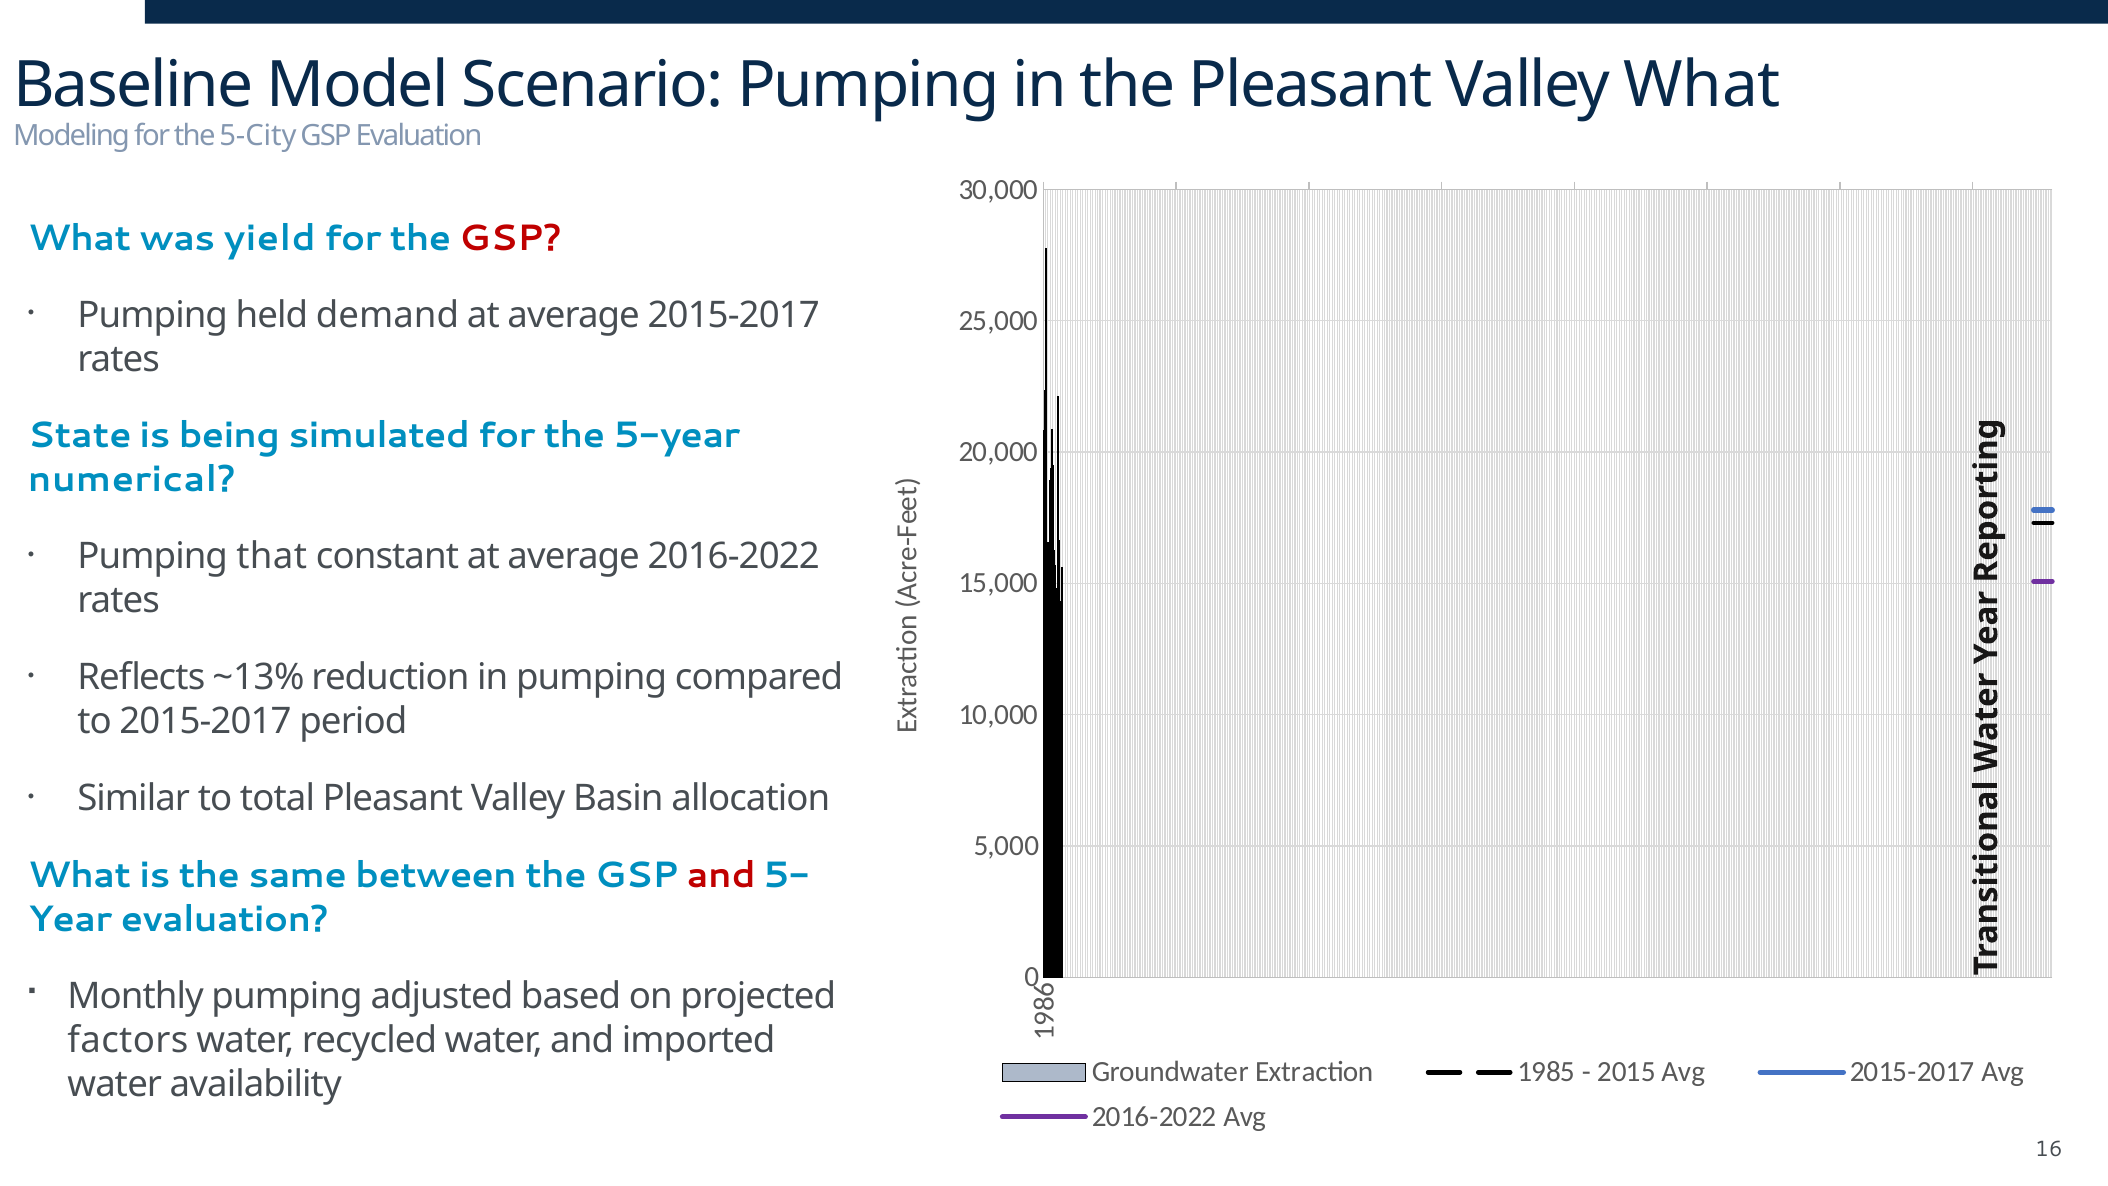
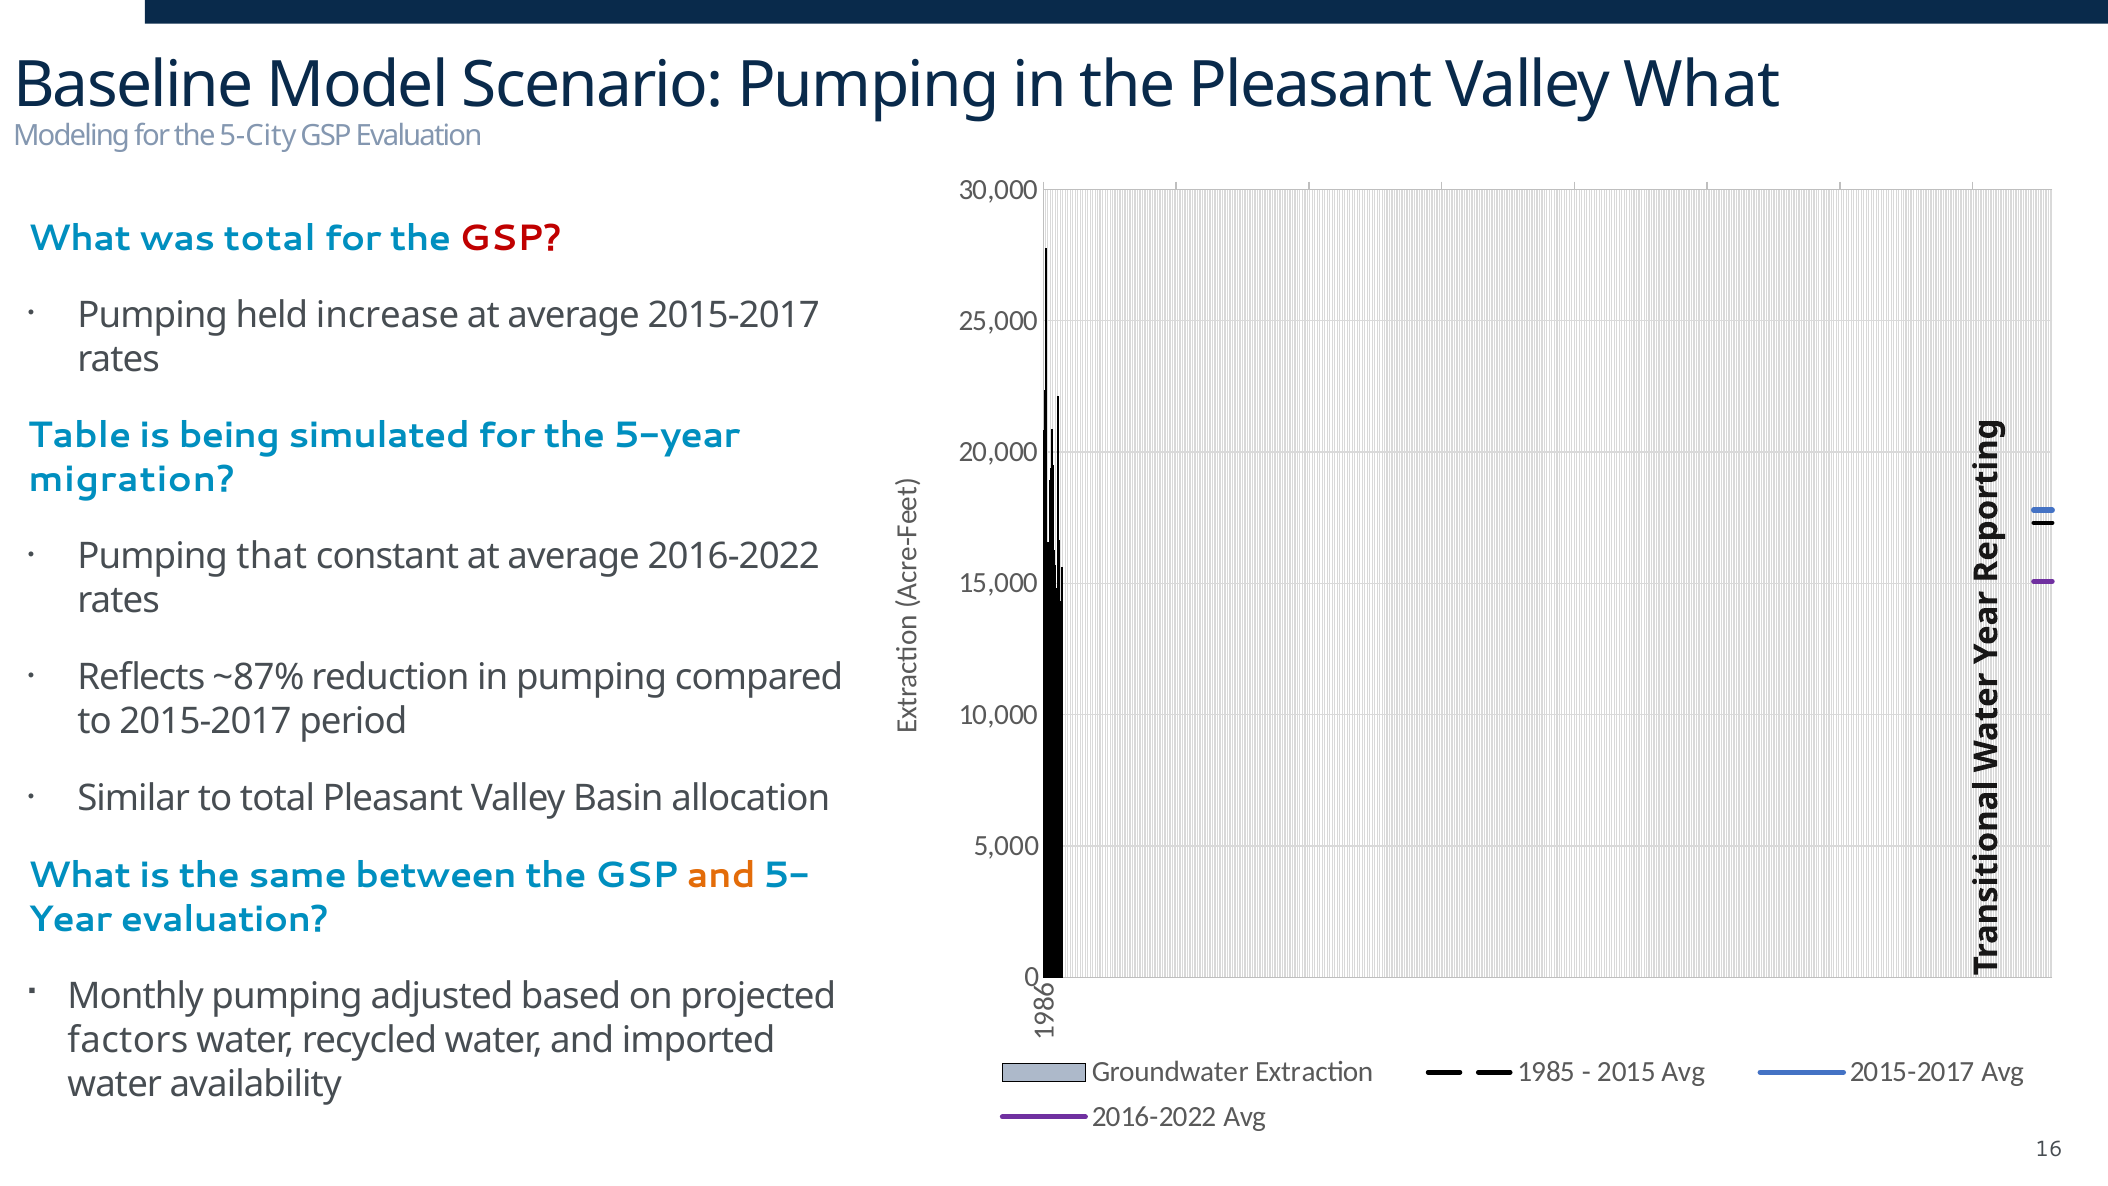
was yield: yield -> total
demand: demand -> increase
State: State -> Table
numerical: numerical -> migration
~13%: ~13% -> ~87%
and at (721, 875) colour: red -> orange
